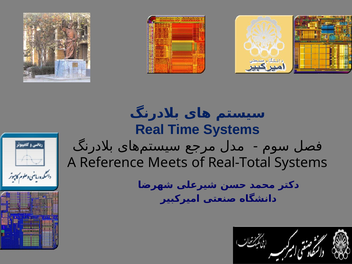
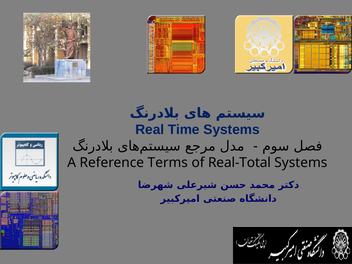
Meets: Meets -> Terms
